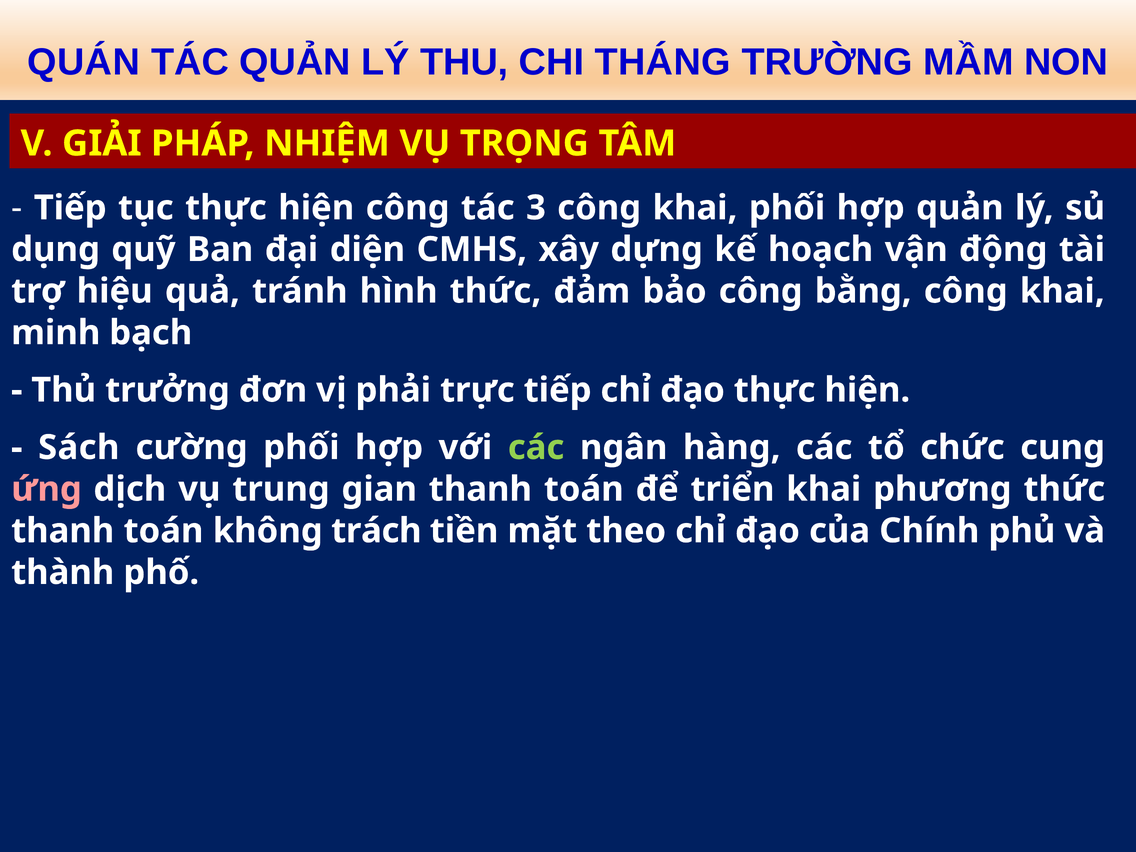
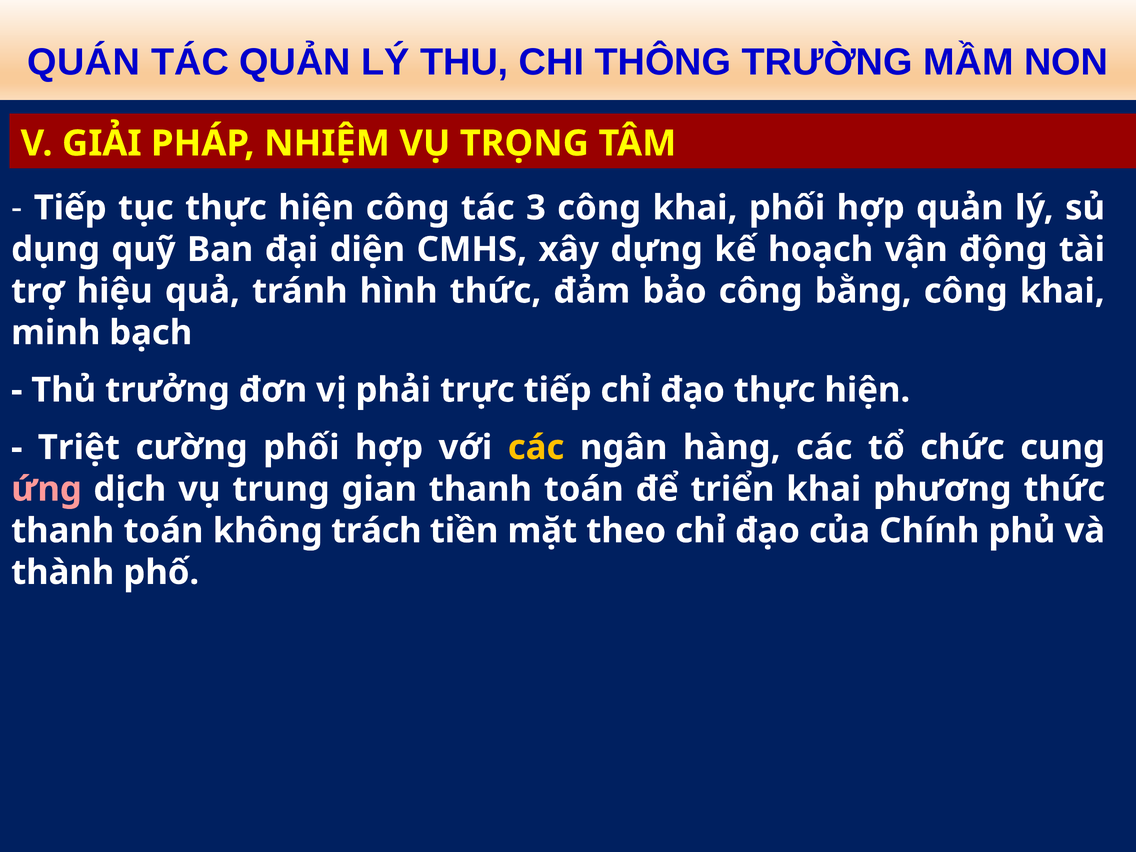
THÁNG: THÁNG -> THÔNG
Sách: Sách -> Triệt
các at (536, 448) colour: light green -> yellow
